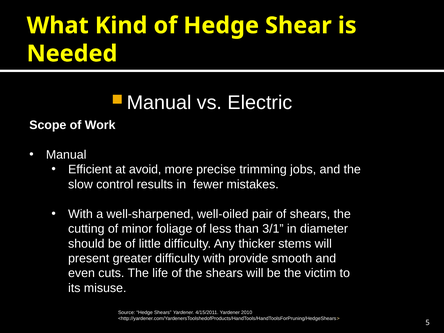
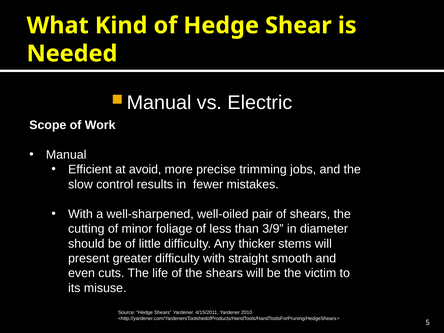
3/1: 3/1 -> 3/9
provide: provide -> straight
